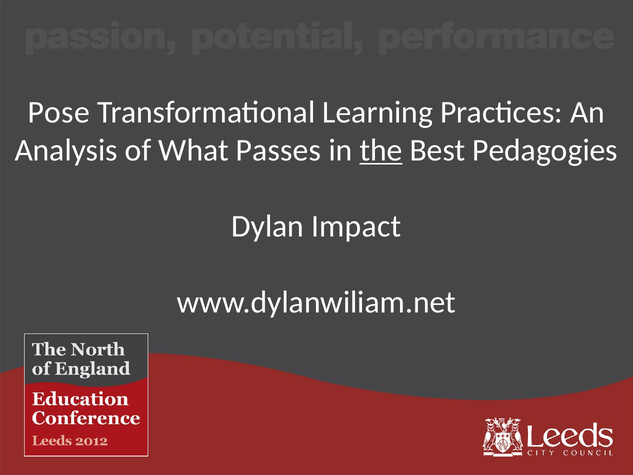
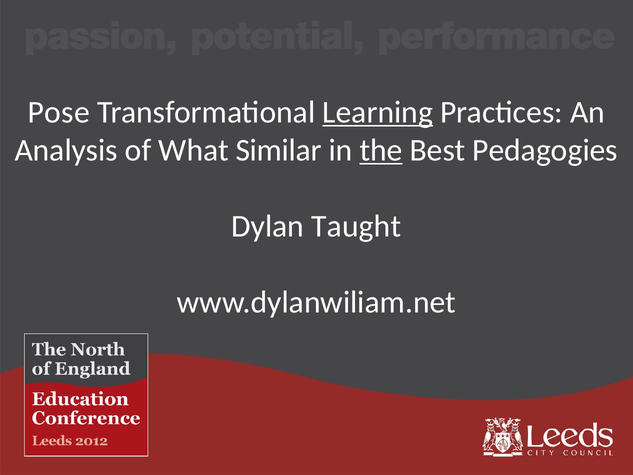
Learning underline: none -> present
Passes: Passes -> Similar
Impact: Impact -> Taught
